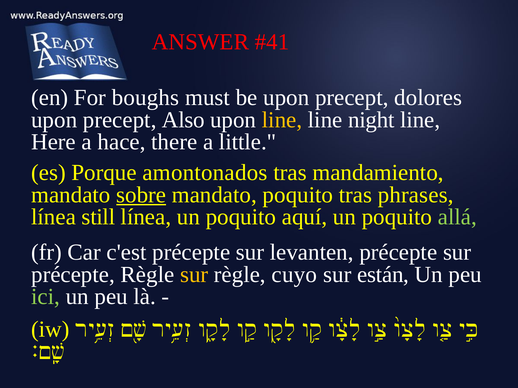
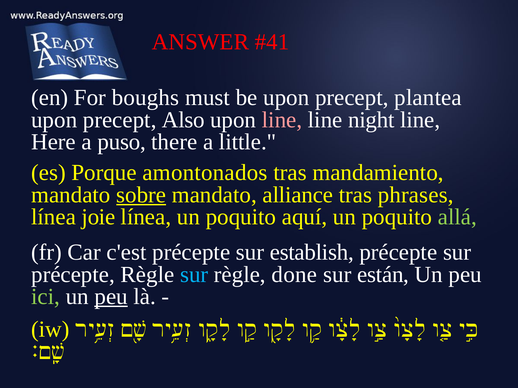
dolores: dolores -> plantea
line at (282, 120) colour: yellow -> pink
hace: hace -> puso
mandato poquito: poquito -> alliance
still: still -> joie
levanten: levanten -> establish
sur at (194, 275) colour: yellow -> light blue
cuyo: cuyo -> done
peu at (111, 297) underline: none -> present
